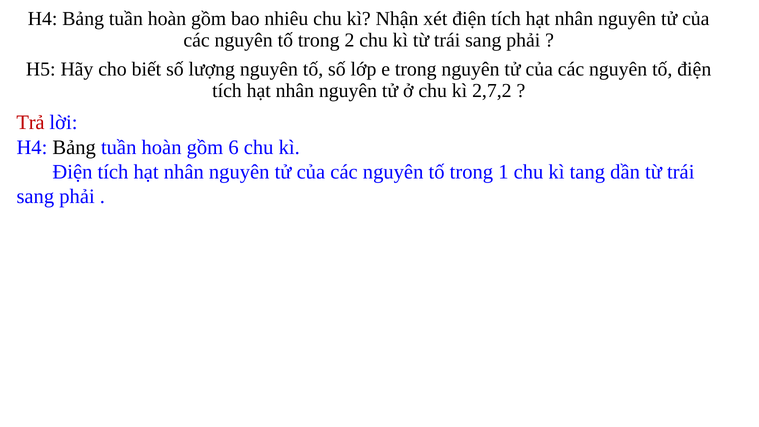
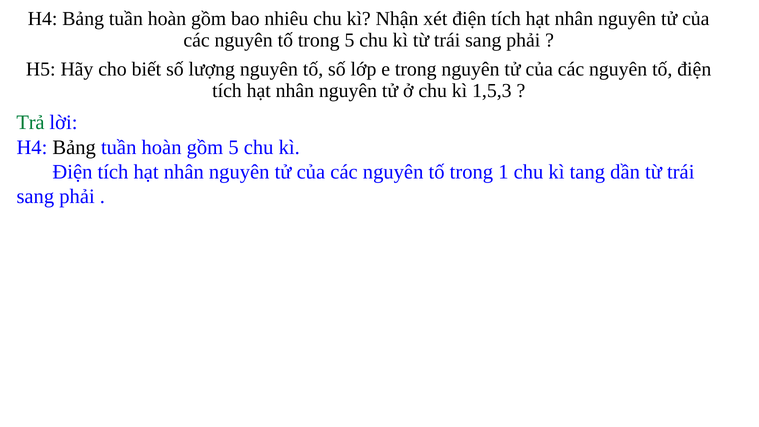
trong 2: 2 -> 5
2,7,2: 2,7,2 -> 1,5,3
Trả colour: red -> green
gồm 6: 6 -> 5
